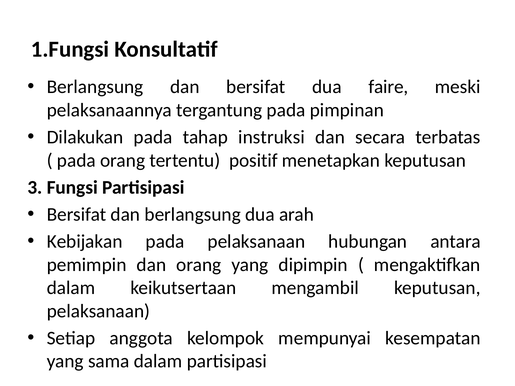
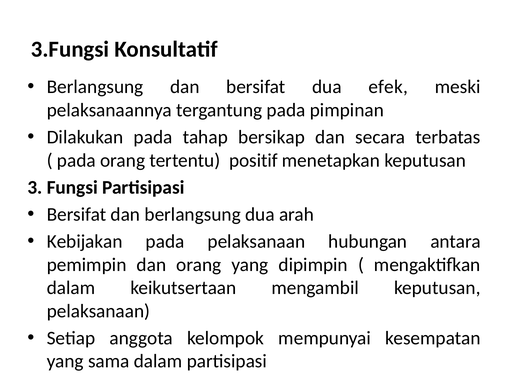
1.Fungsi: 1.Fungsi -> 3.Fungsi
faire: faire -> efek
instruksi: instruksi -> bersikap
